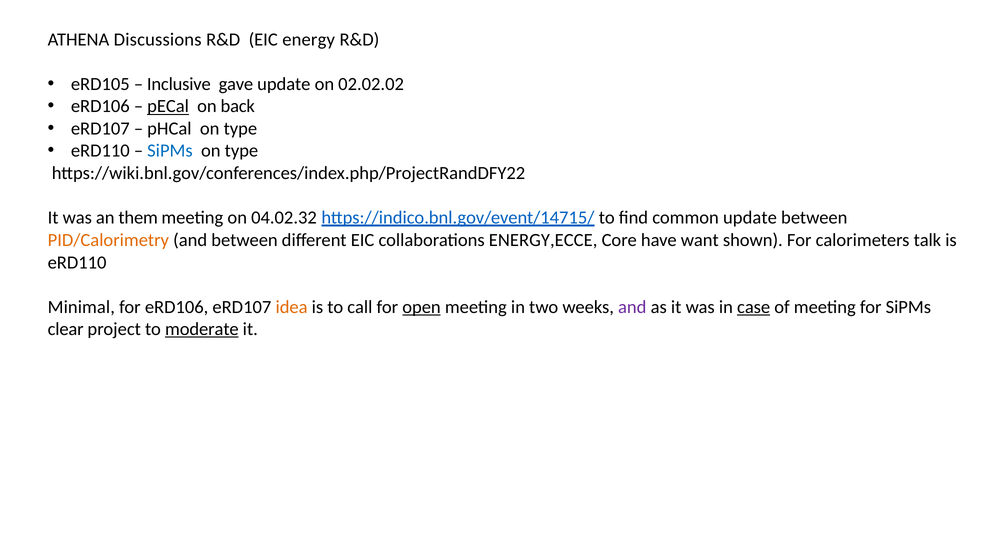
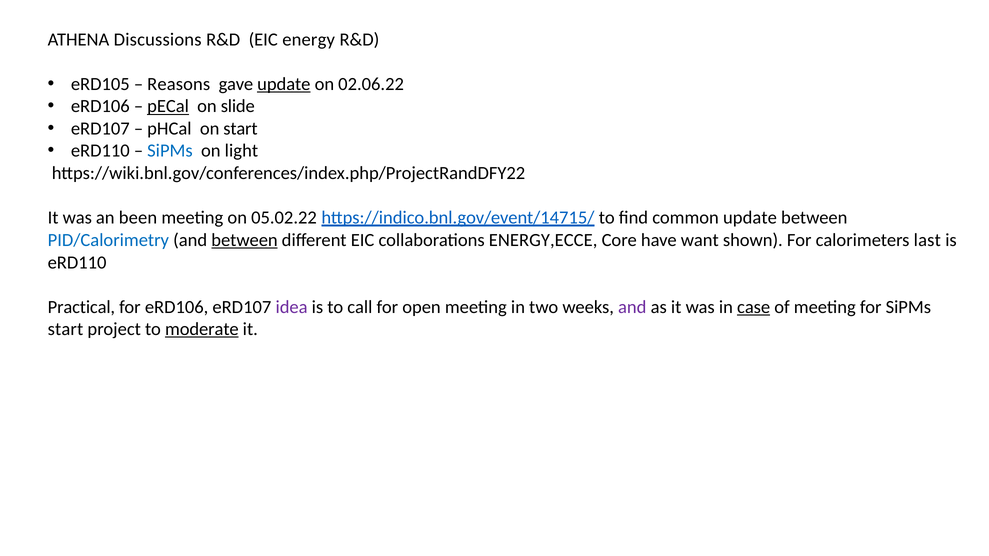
Inclusive: Inclusive -> Reasons
update at (284, 84) underline: none -> present
02.02.02: 02.02.02 -> 02.06.22
back: back -> slide
pHCal on type: type -> start
type at (241, 151): type -> light
them: them -> been
04.02.32: 04.02.32 -> 05.02.22
PID/Calorimetry colour: orange -> blue
between at (245, 240) underline: none -> present
talk: talk -> last
Minimal: Minimal -> Practical
idea colour: orange -> purple
open underline: present -> none
clear at (66, 329): clear -> start
